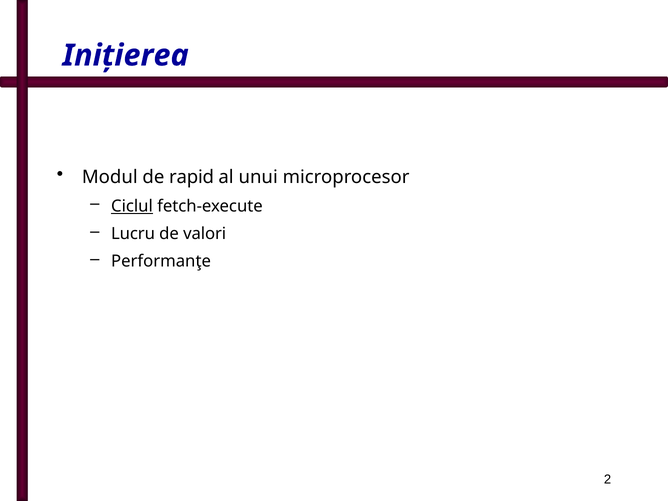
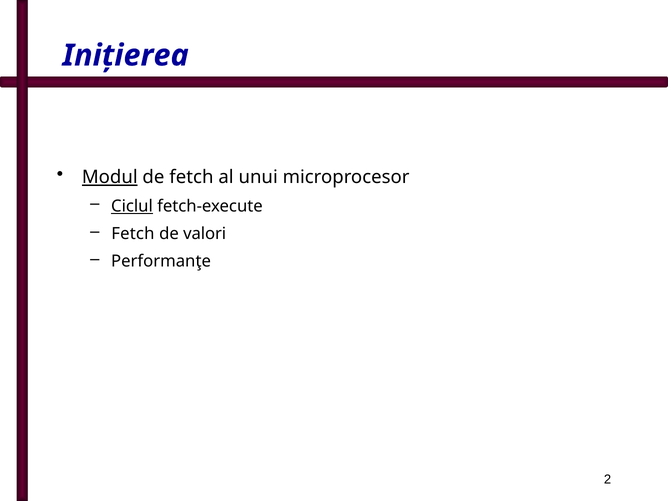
Modul underline: none -> present
de rapid: rapid -> fetch
Lucru at (133, 234): Lucru -> Fetch
